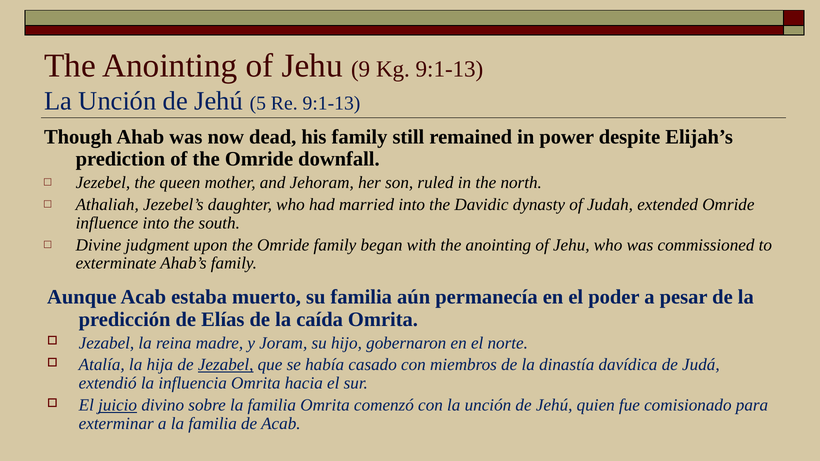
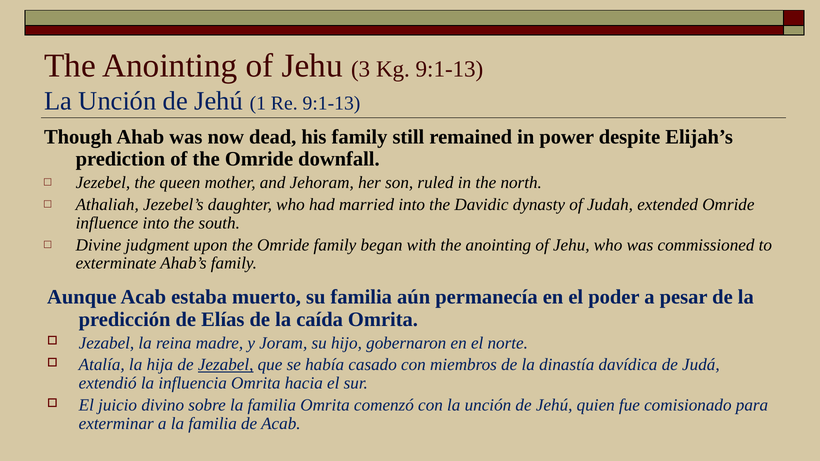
9: 9 -> 3
5: 5 -> 1
juicio underline: present -> none
